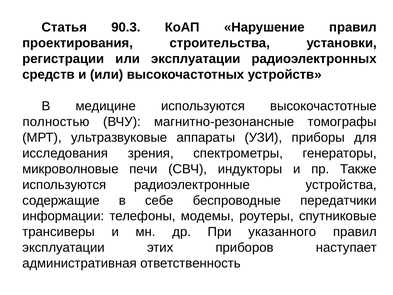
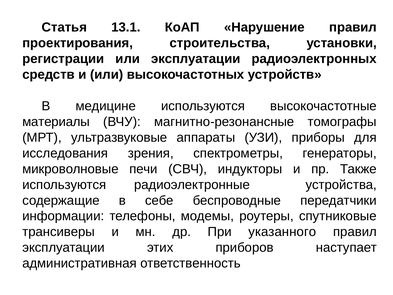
90.3: 90.3 -> 13.1
полностью: полностью -> материалы
